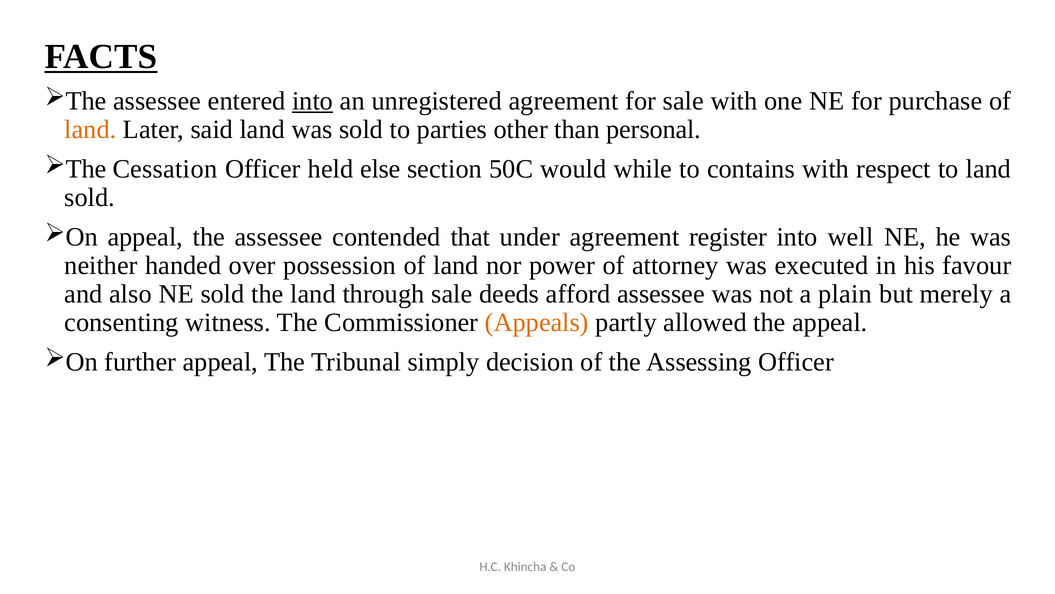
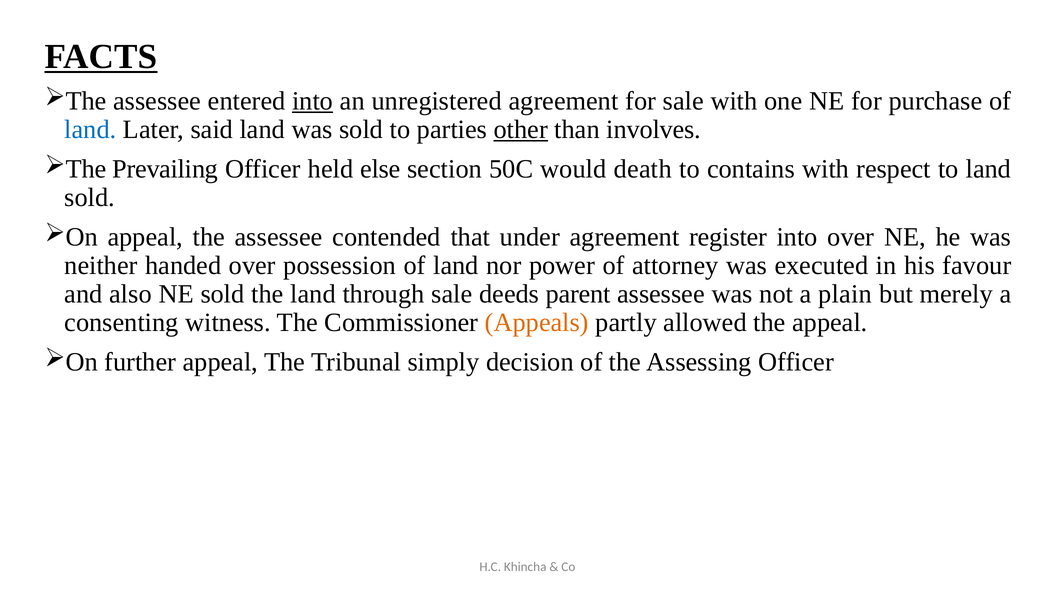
land at (90, 129) colour: orange -> blue
other underline: none -> present
personal: personal -> involves
Cessation: Cessation -> Prevailing
while: while -> death
into well: well -> over
afford: afford -> parent
